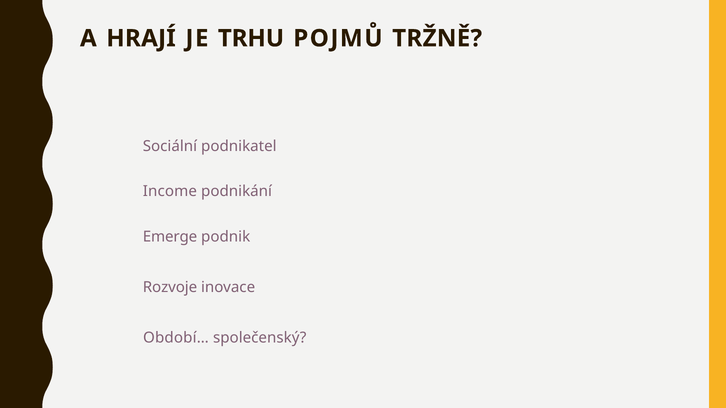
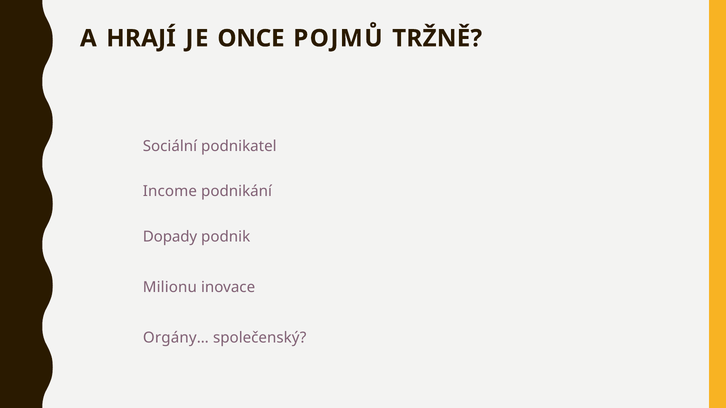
TRHU: TRHU -> ONCE
Emerge: Emerge -> Dopady
Rozvoje: Rozvoje -> Milionu
Období…: Období… -> Orgány…
